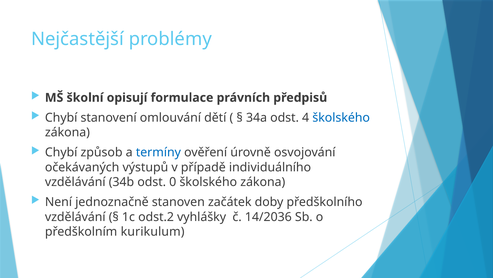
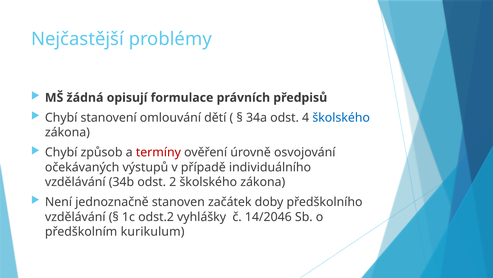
školní: školní -> žádná
termíny colour: blue -> red
0: 0 -> 2
14/2036: 14/2036 -> 14/2046
